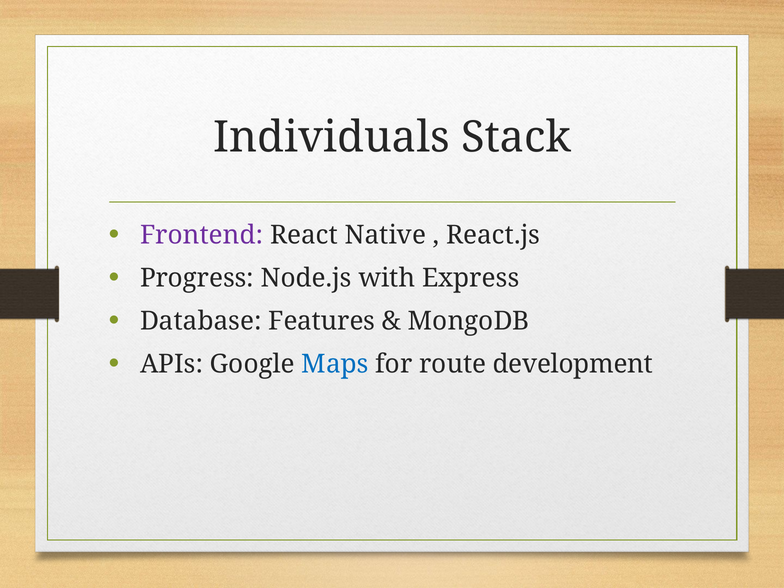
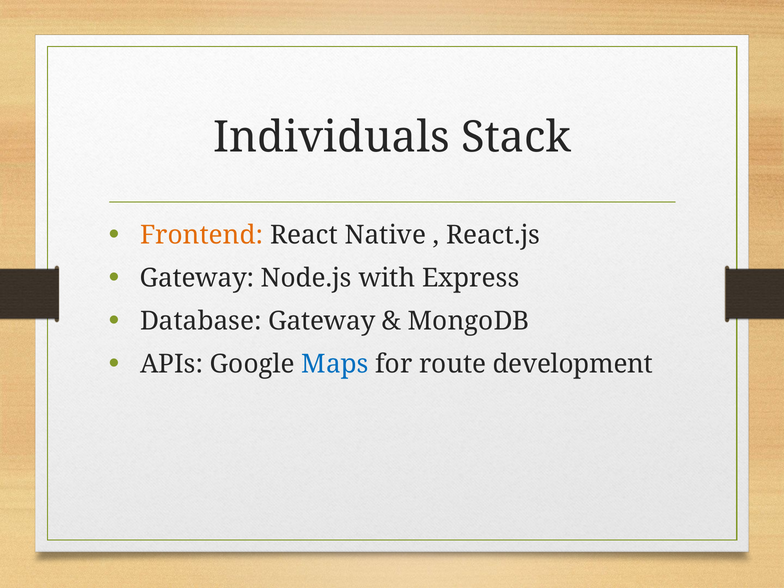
Frontend colour: purple -> orange
Progress at (197, 278): Progress -> Gateway
Database Features: Features -> Gateway
